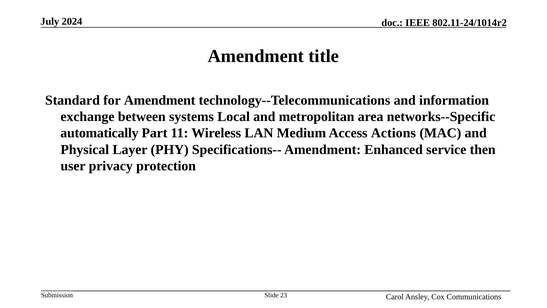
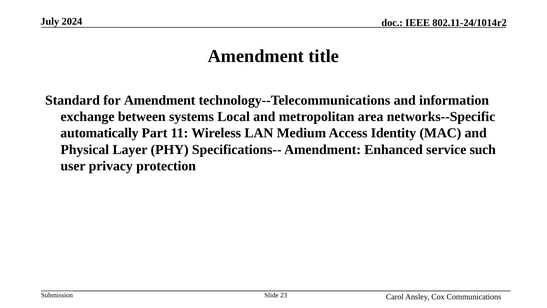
Actions: Actions -> Identity
then: then -> such
